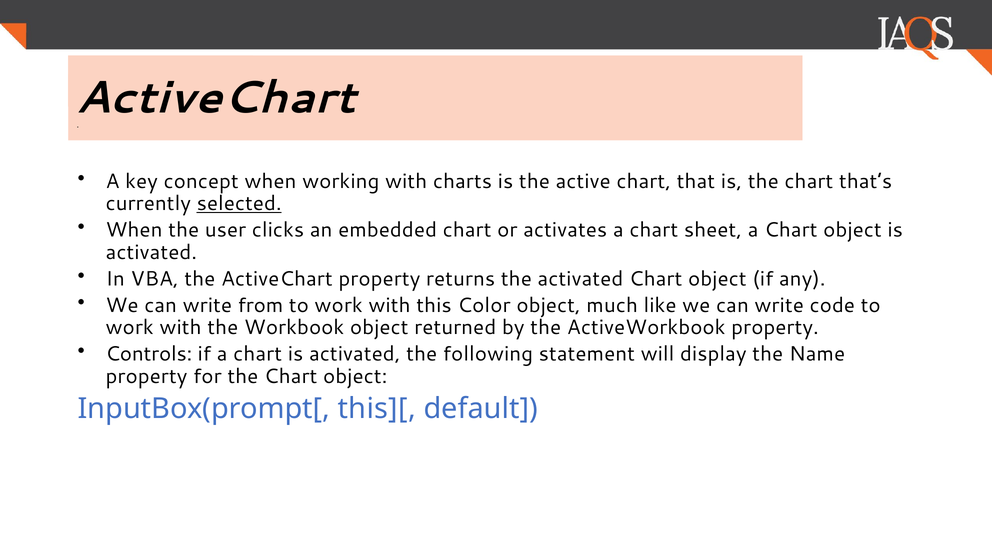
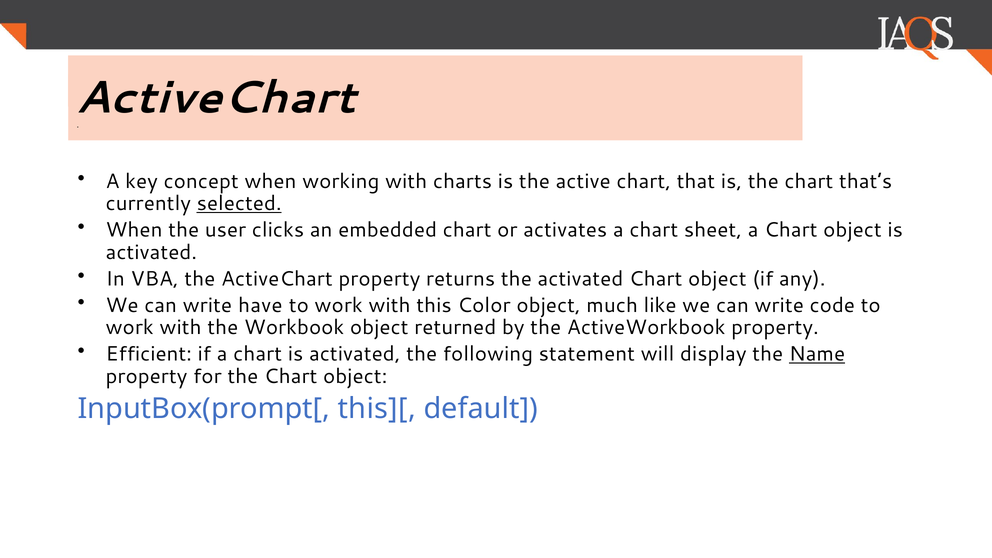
from: from -> have
Controls: Controls -> Efficient
Name underline: none -> present
